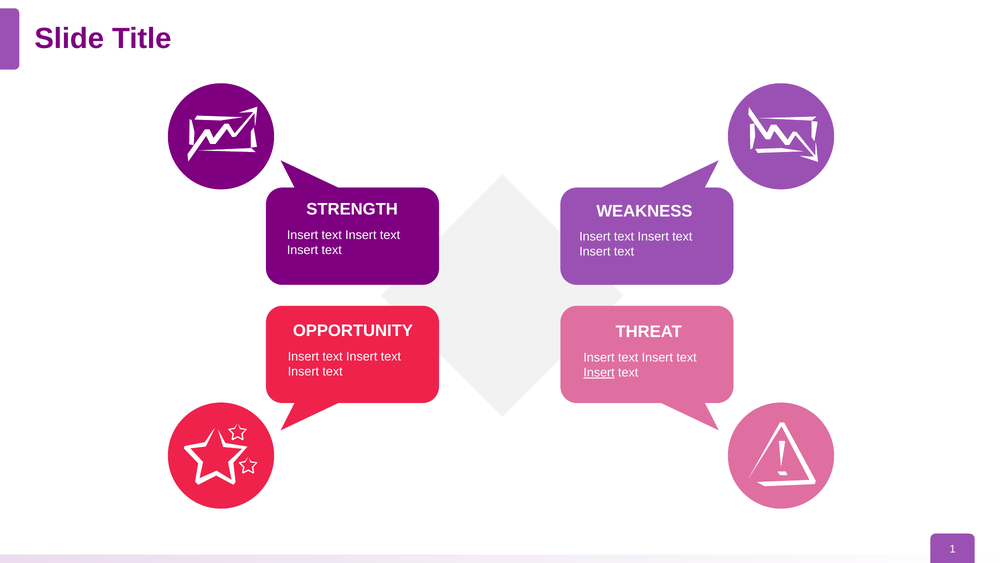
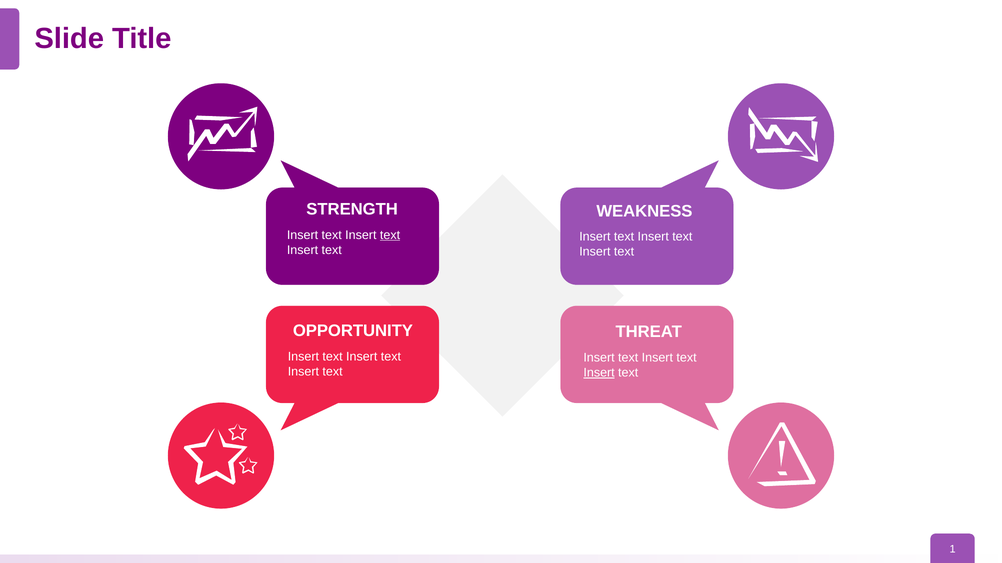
text at (390, 235) underline: none -> present
